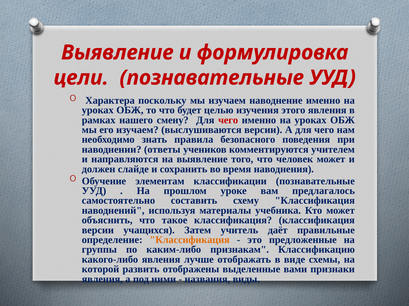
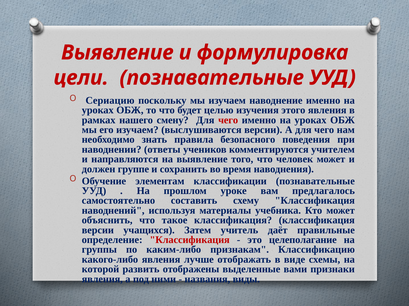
Характера: Характера -> Сериацию
слайде: слайде -> группе
Классификация at (190, 240) colour: orange -> red
предложенные: предложенные -> целеполагание
